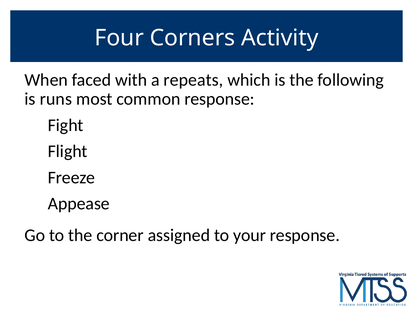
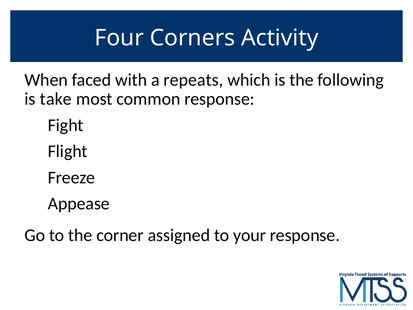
runs: runs -> take
